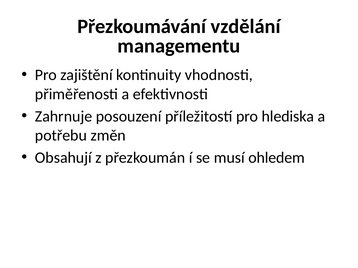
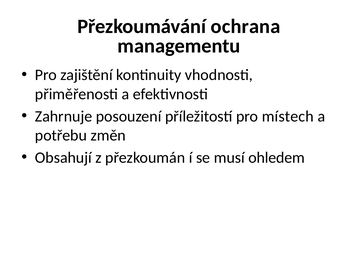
vzdělání: vzdělání -> ochrana
hlediska: hlediska -> místech
